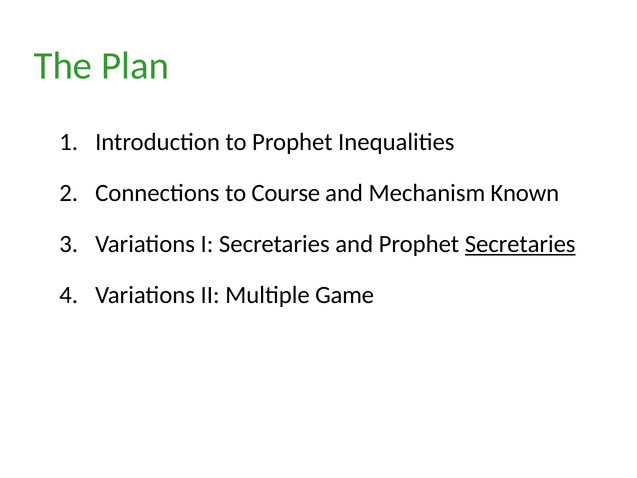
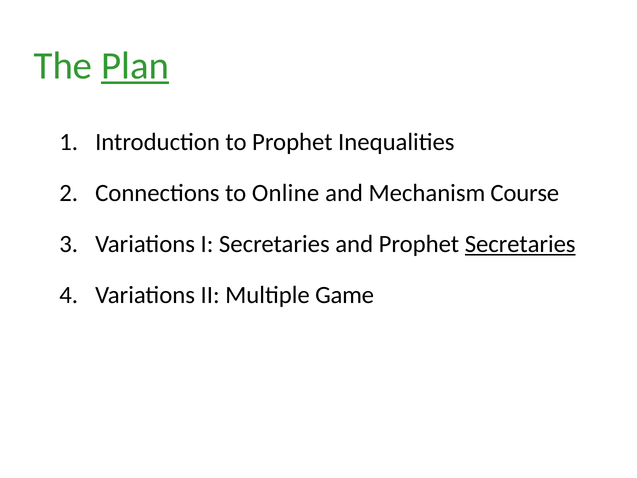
Plan underline: none -> present
Course: Course -> Online
Known: Known -> Course
